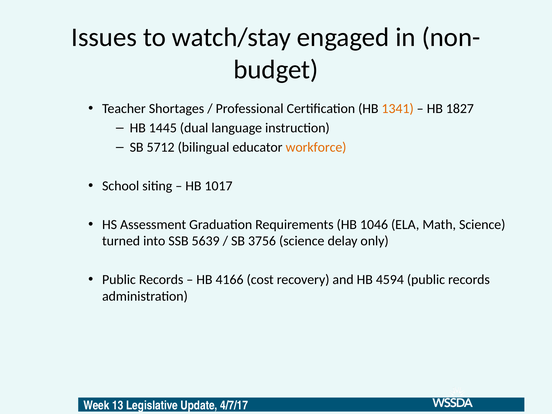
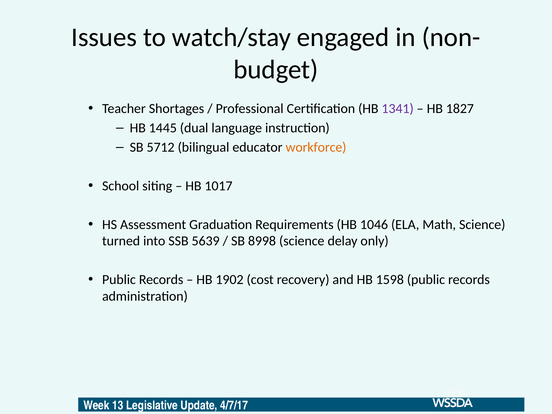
1341 colour: orange -> purple
3756: 3756 -> 8998
4166: 4166 -> 1902
4594: 4594 -> 1598
